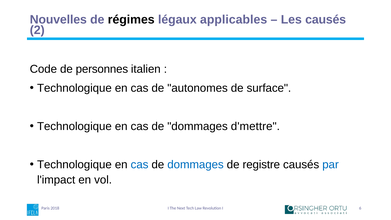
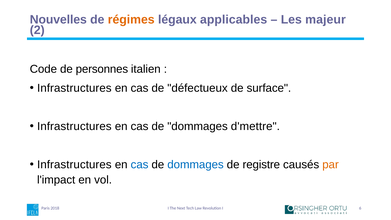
régimes colour: black -> orange
Les causés: causés -> majeur
Technologique at (74, 88): Technologique -> Infrastructures
autonomes: autonomes -> défectueux
Technologique at (74, 126): Technologique -> Infrastructures
Technologique at (74, 165): Technologique -> Infrastructures
par colour: blue -> orange
